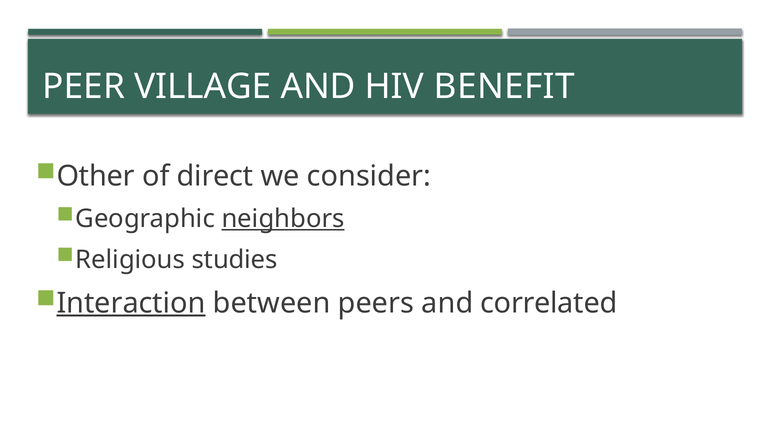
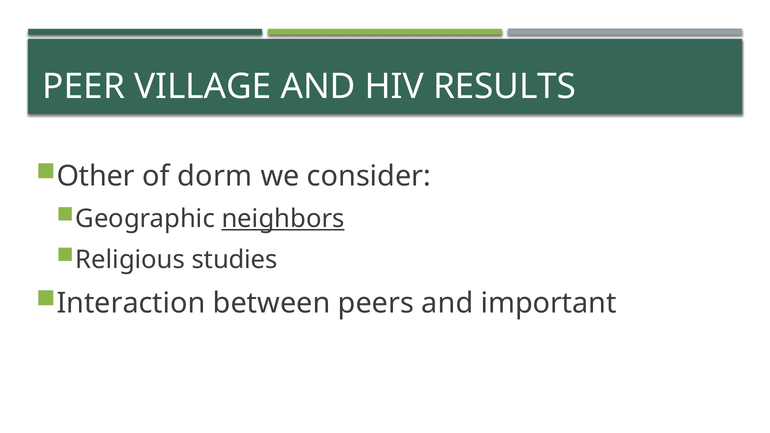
BENEFIT: BENEFIT -> RESULTS
direct: direct -> dorm
Interaction underline: present -> none
correlated: correlated -> important
